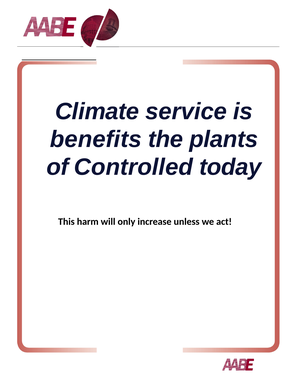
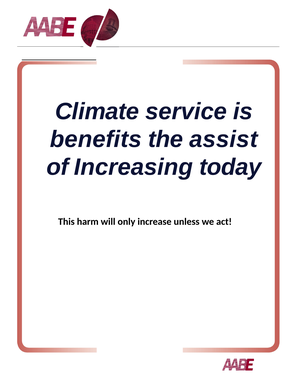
plants: plants -> assist
Controlled: Controlled -> Increasing
